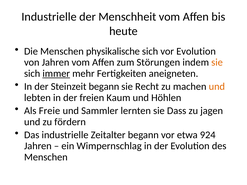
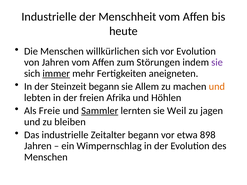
physikalische: physikalische -> willkürlichen
sie at (217, 62) colour: orange -> purple
Recht: Recht -> Allem
Kaum: Kaum -> Afrika
Sammler underline: none -> present
Dass: Dass -> Weil
fördern: fördern -> bleiben
924: 924 -> 898
